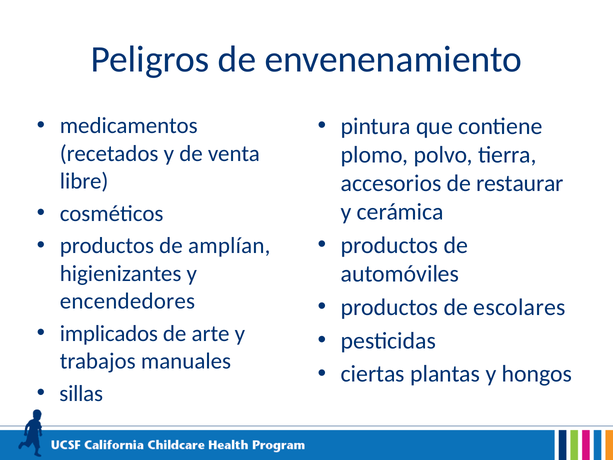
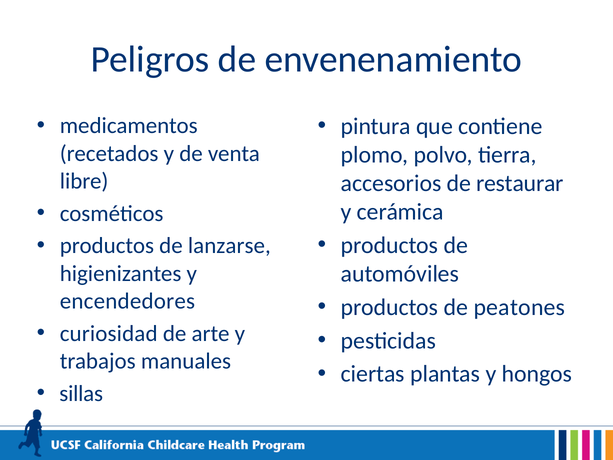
amplían: amplían -> lanzarse
escolares: escolares -> peatones
implicados: implicados -> curiosidad
